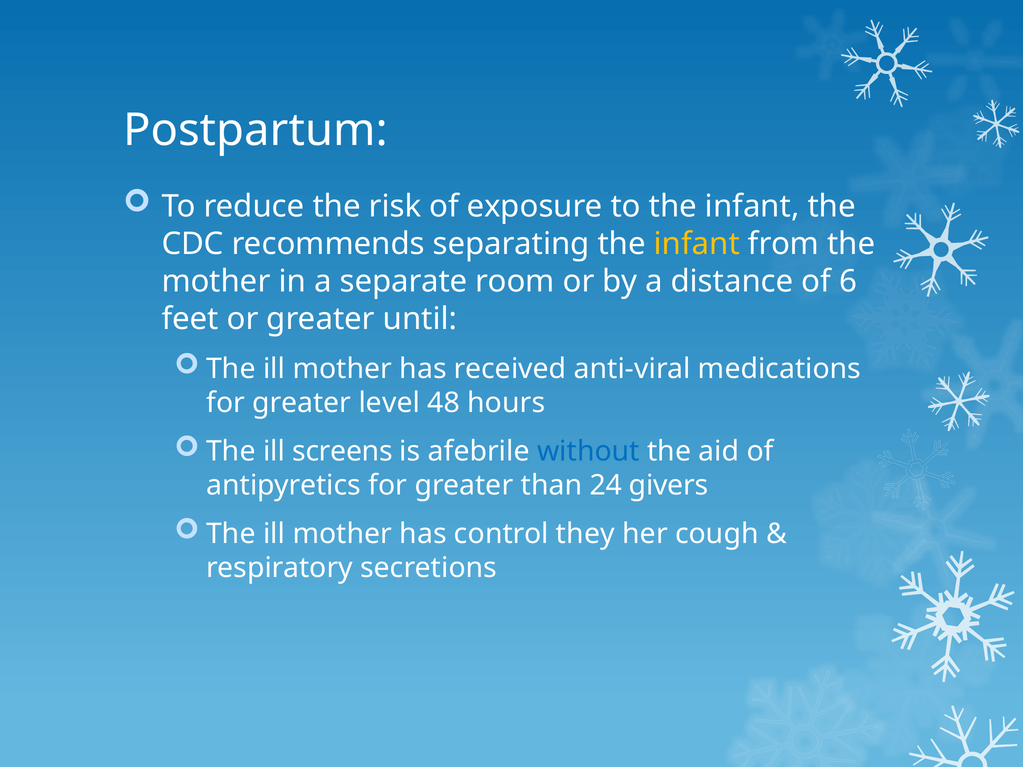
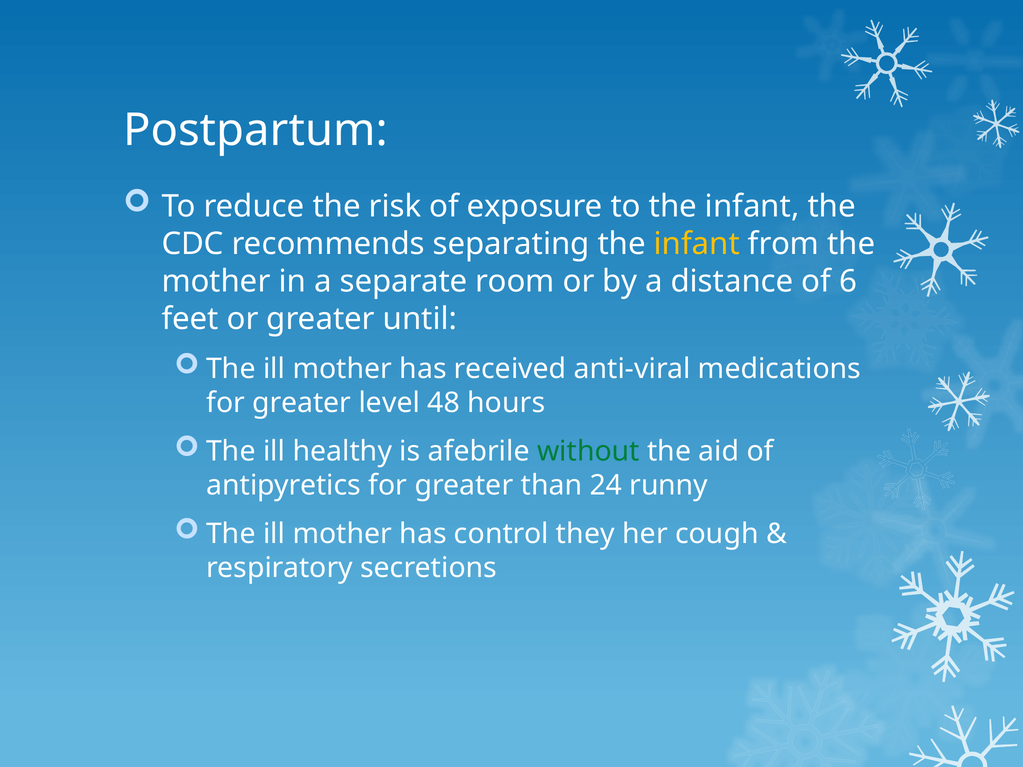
screens: screens -> healthy
without colour: blue -> green
givers: givers -> runny
